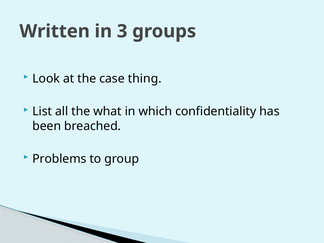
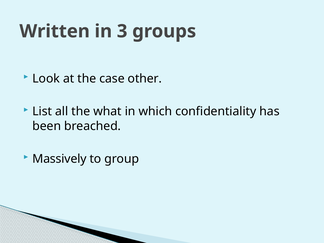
thing: thing -> other
Problems: Problems -> Massively
